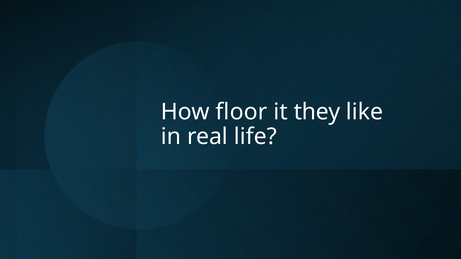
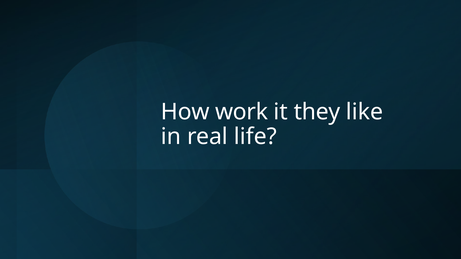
floor: floor -> work
